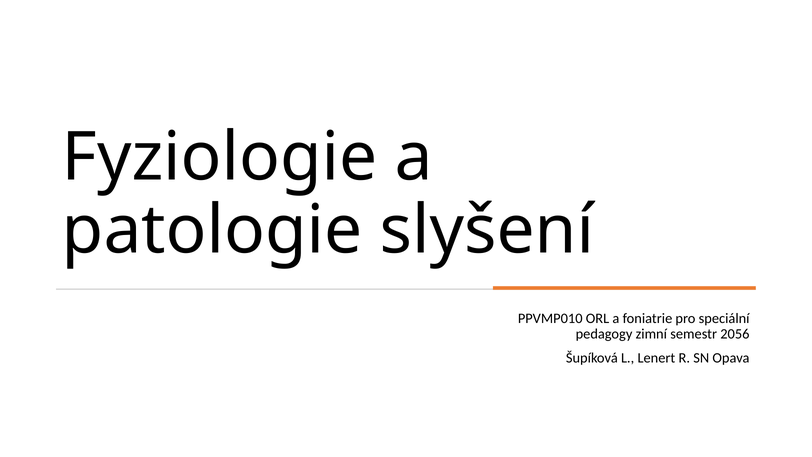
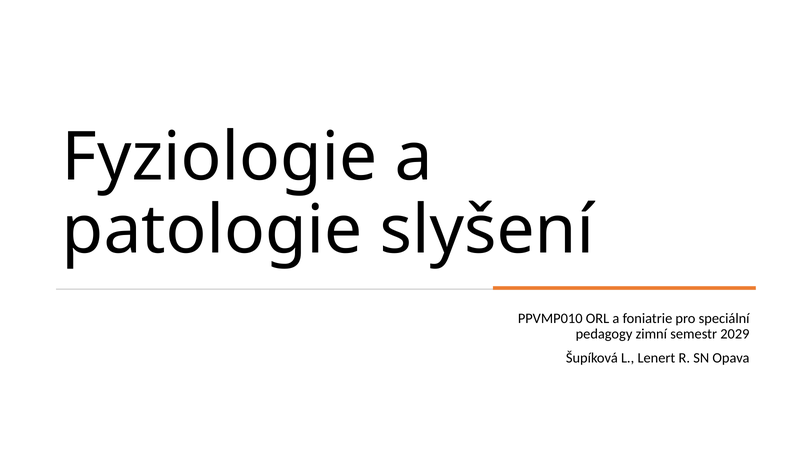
2056: 2056 -> 2029
